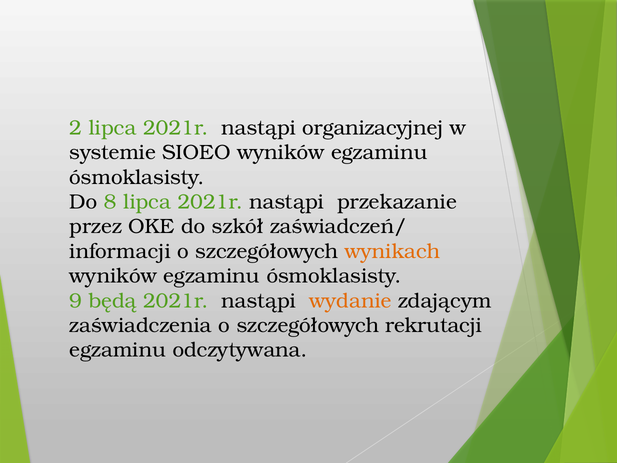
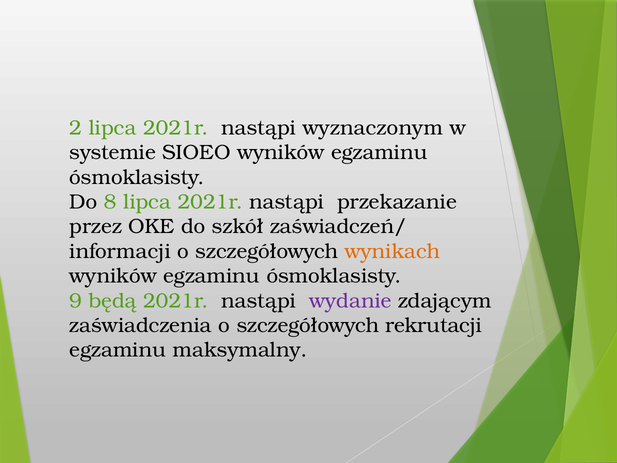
organizacyjnej: organizacyjnej -> wyznaczonym
wydanie colour: orange -> purple
odczytywana: odczytywana -> maksymalny
